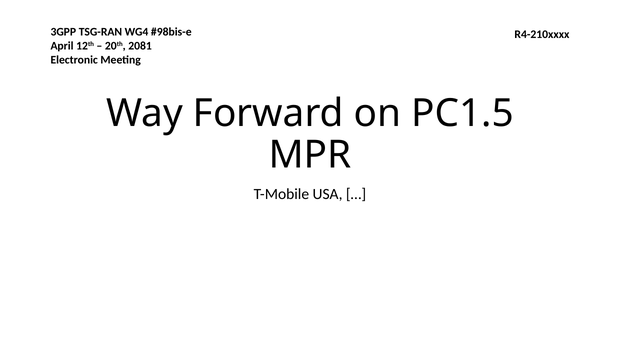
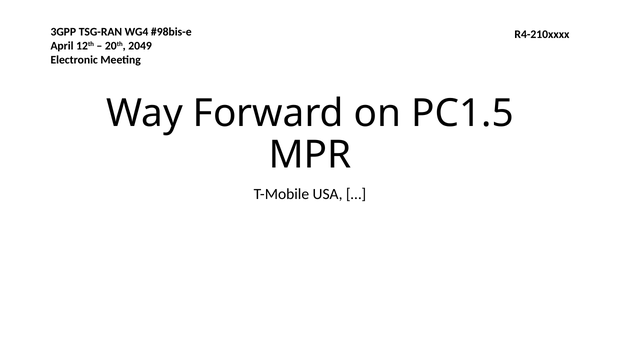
2081: 2081 -> 2049
